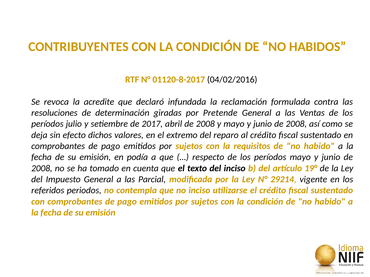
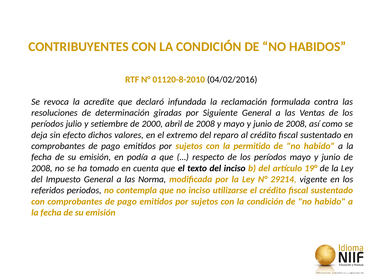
01120-8-2017: 01120-8-2017 -> 01120-8-2010
Pretende: Pretende -> Siguiente
2017: 2017 -> 2000
requisitos: requisitos -> permitido
Parcial: Parcial -> Norma
